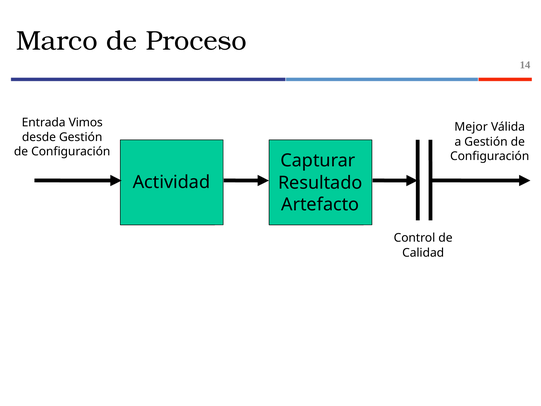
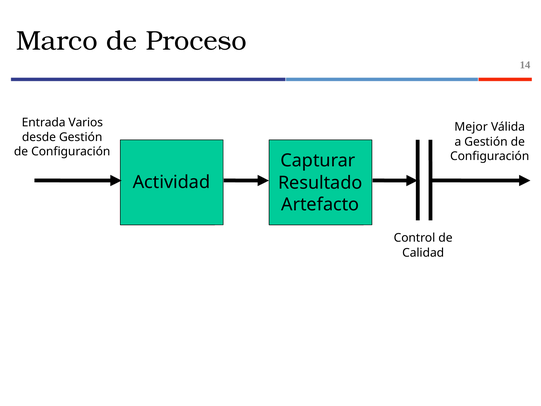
Vimos: Vimos -> Varios
